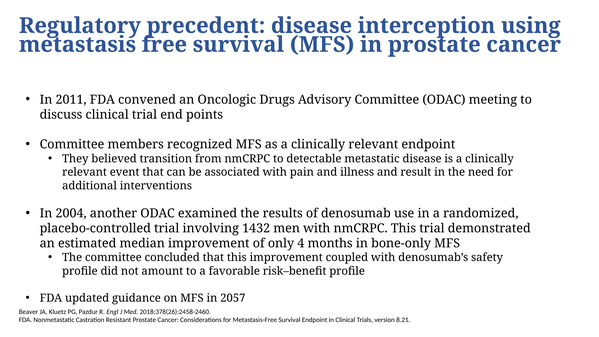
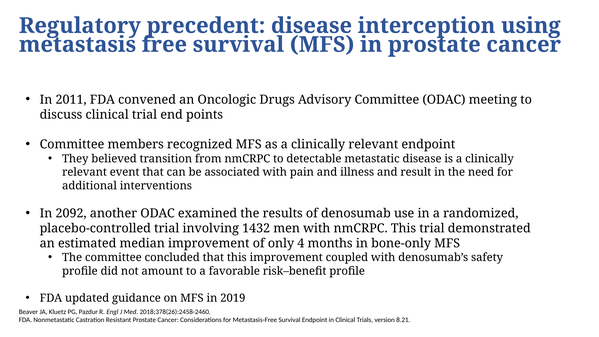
2004: 2004 -> 2092
2057: 2057 -> 2019
